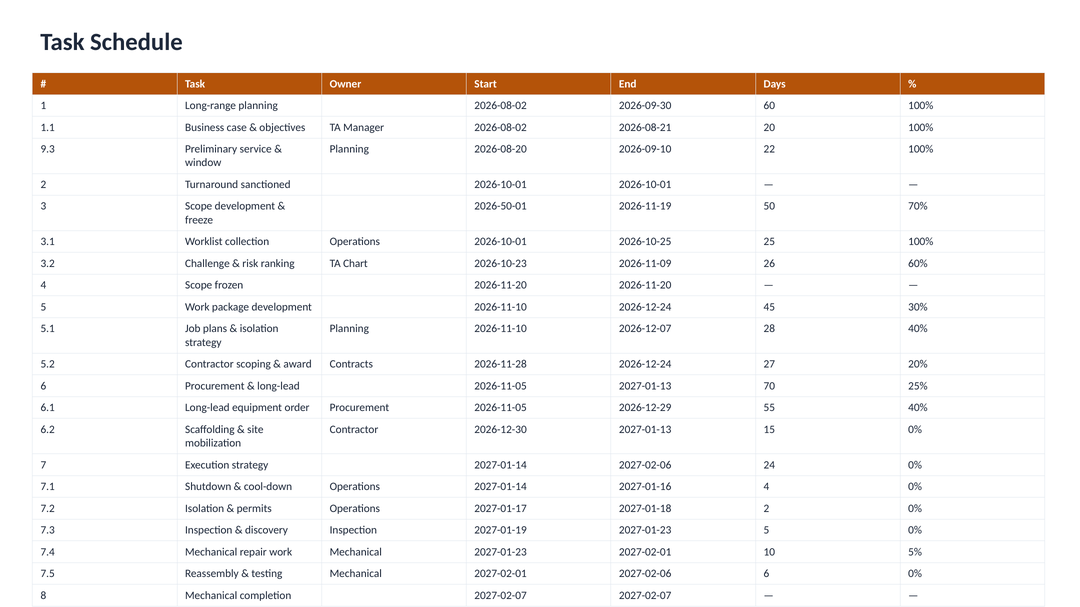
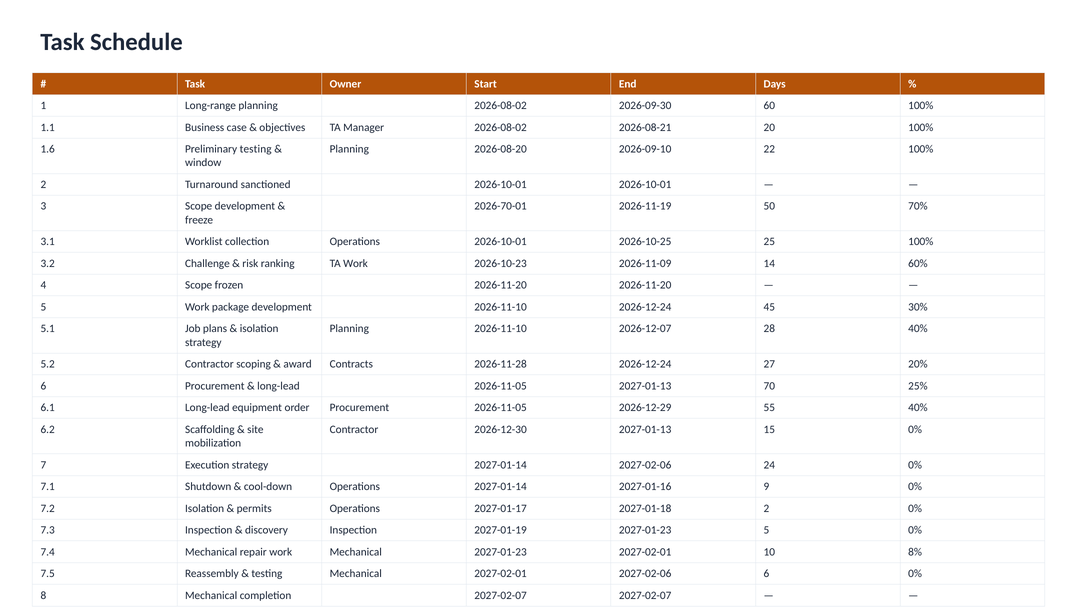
9.3: 9.3 -> 1.6
Preliminary service: service -> testing
2026-50-01: 2026-50-01 -> 2026-70-01
TA Chart: Chart -> Work
26: 26 -> 14
2027-01-16 4: 4 -> 9
5%: 5% -> 8%
